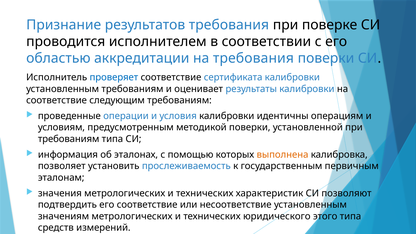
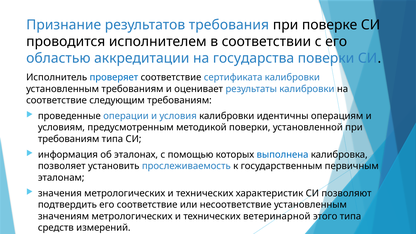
на требования: требования -> государства
выполнена colour: orange -> blue
юридического: юридического -> ветеринарной
